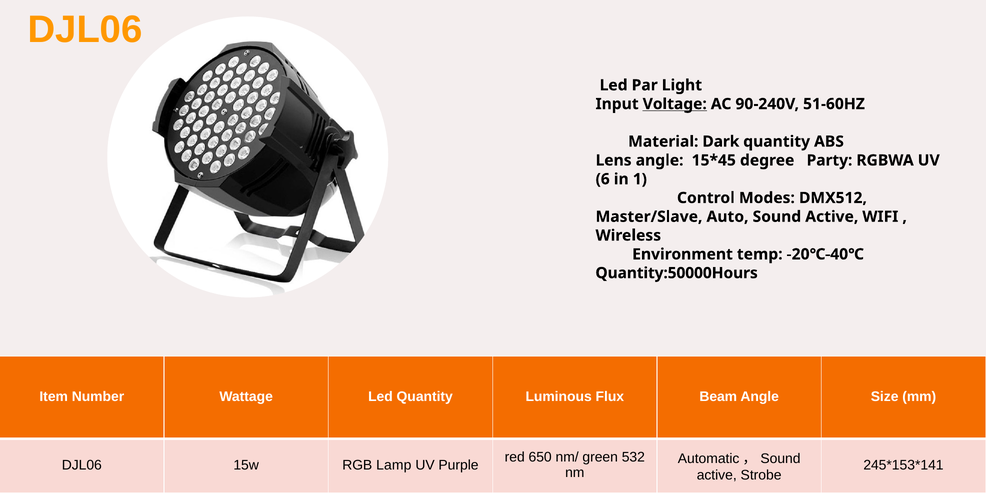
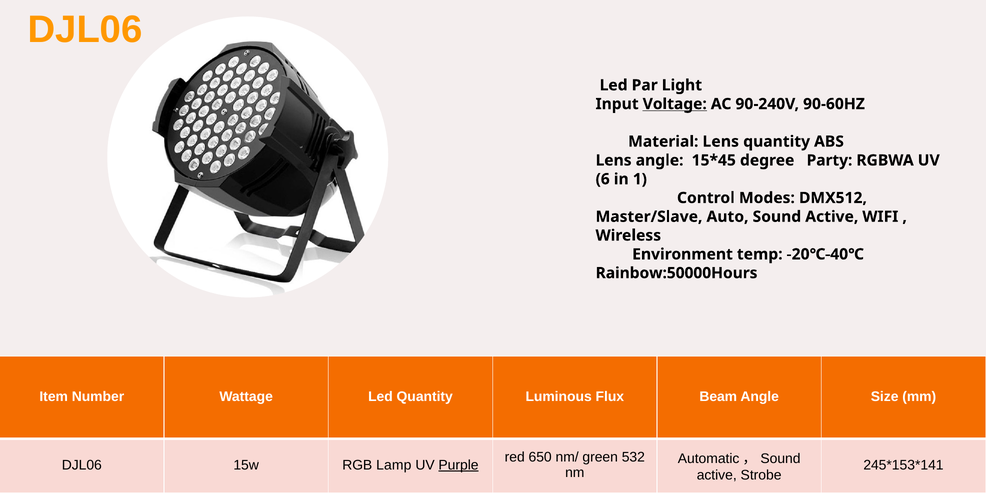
51-60HZ: 51-60HZ -> 90-60HZ
Material Dark: Dark -> Lens
Quantity:50000Hours: Quantity:50000Hours -> Rainbow:50000Hours
Purple underline: none -> present
